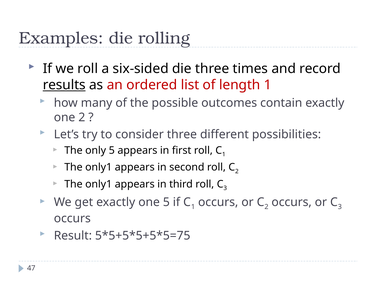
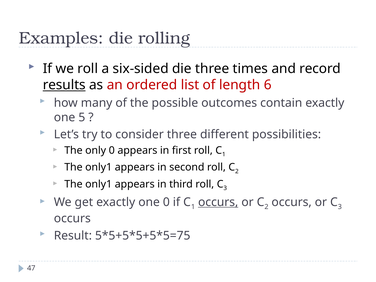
length 1: 1 -> 6
one 2: 2 -> 5
only 5: 5 -> 0
one 5: 5 -> 0
occurs at (218, 202) underline: none -> present
